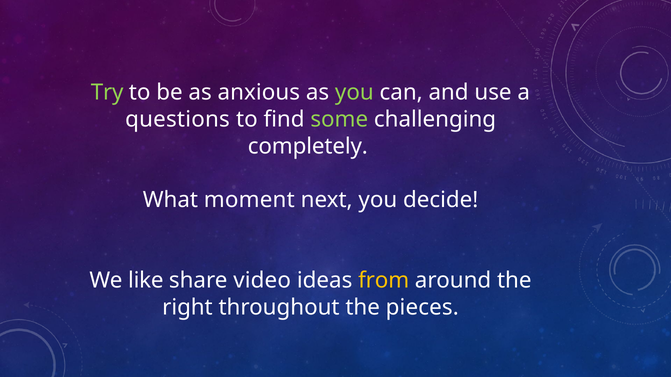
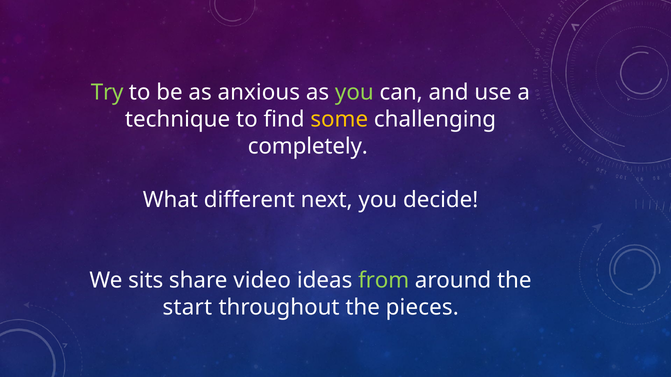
questions: questions -> technique
some colour: light green -> yellow
moment: moment -> different
like: like -> sits
from colour: yellow -> light green
right: right -> start
